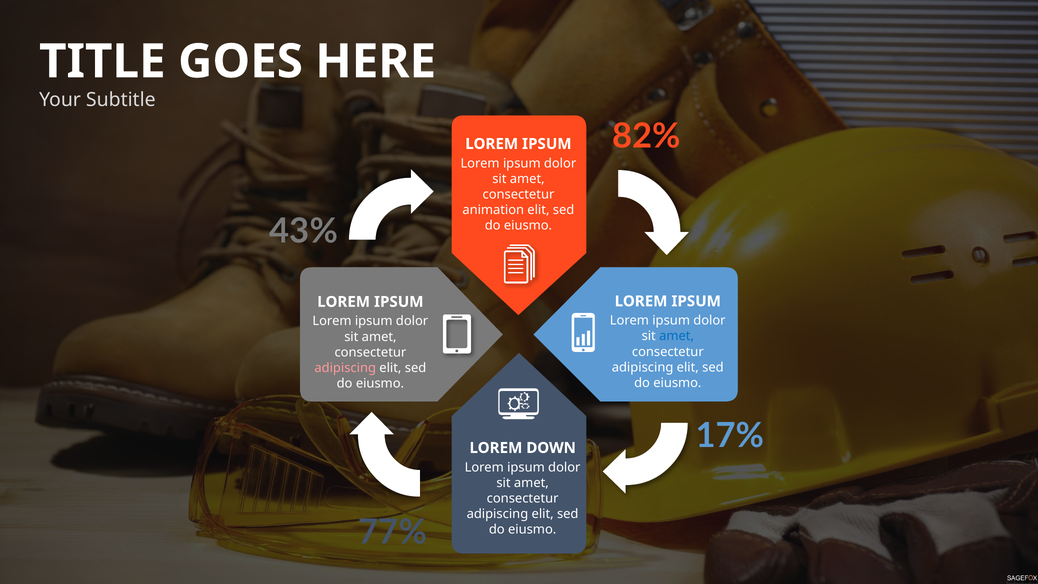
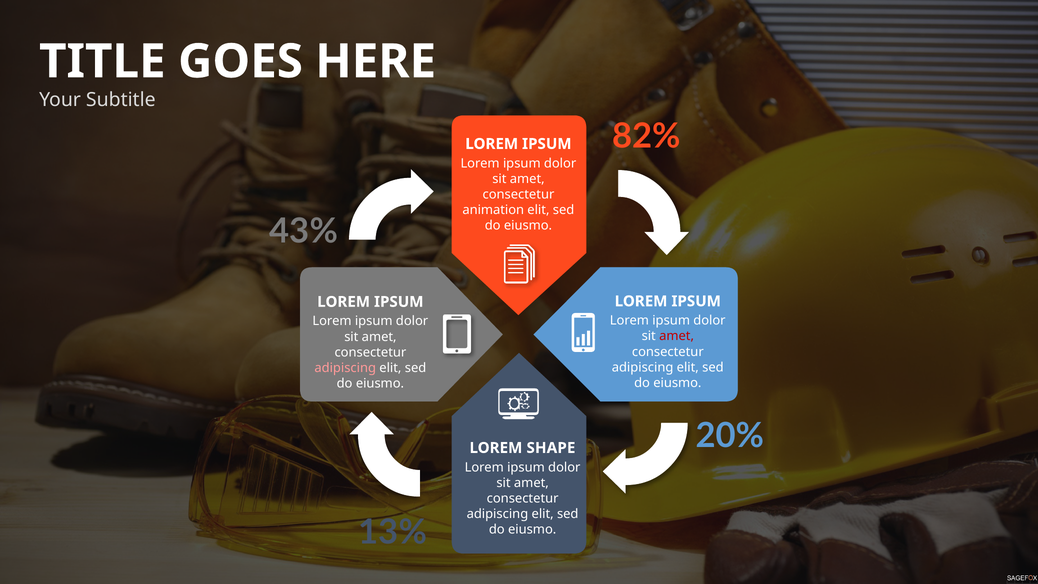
amet at (677, 336) colour: blue -> red
17%: 17% -> 20%
DOWN: DOWN -> SHAPE
77%: 77% -> 13%
